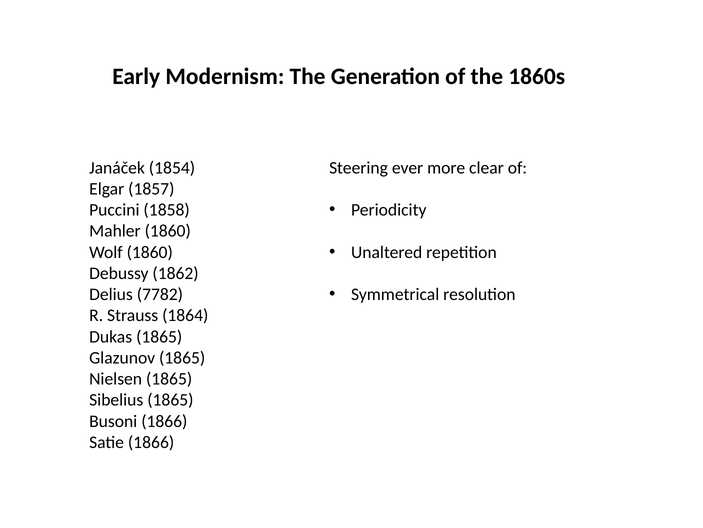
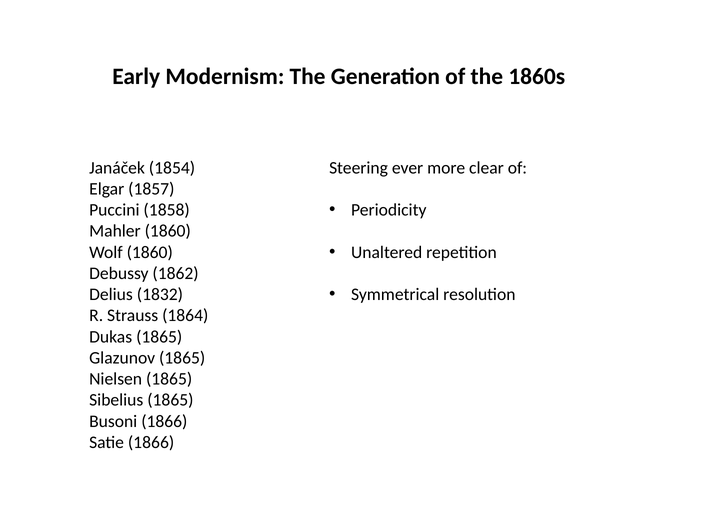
7782: 7782 -> 1832
